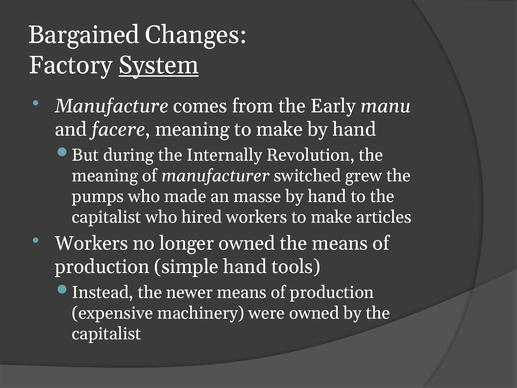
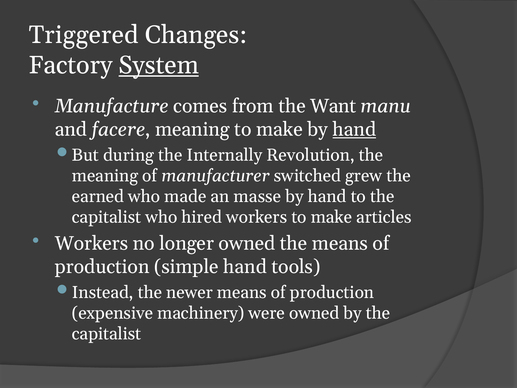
Bargained: Bargained -> Triggered
Early: Early -> Want
hand at (354, 129) underline: none -> present
pumps: pumps -> earned
